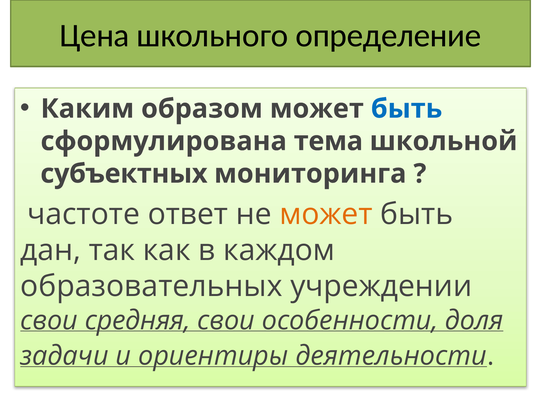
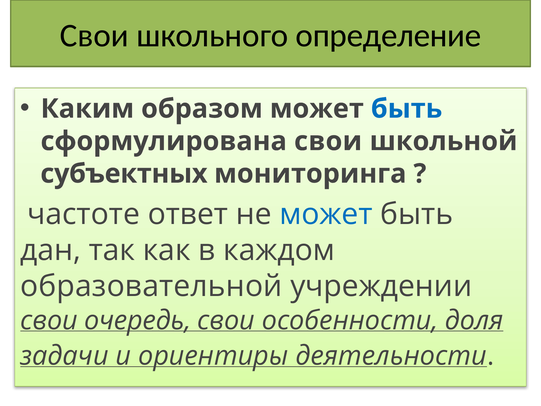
Цена at (94, 36): Цена -> Свои
сформулирована тема: тема -> свои
может at (326, 214) colour: orange -> blue
образовательных: образовательных -> образовательной
средняя: средняя -> очередь
